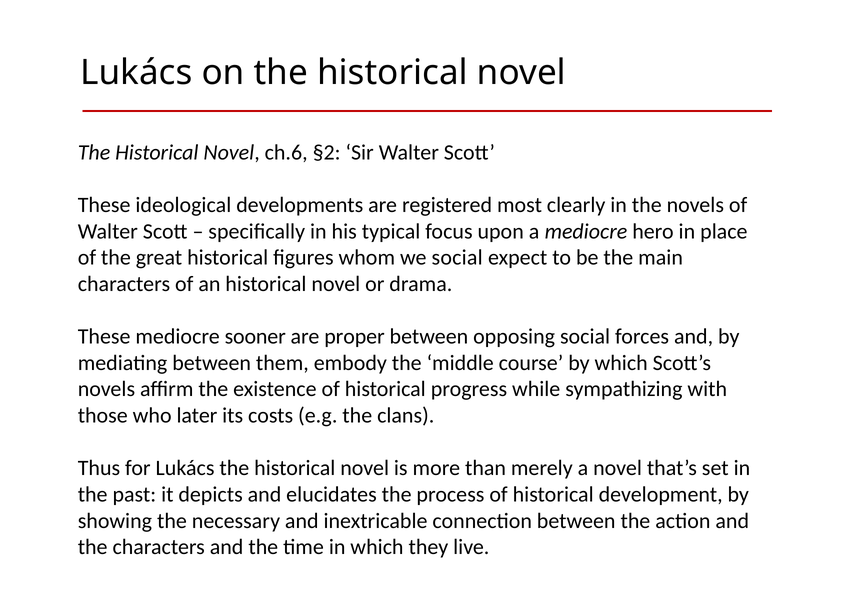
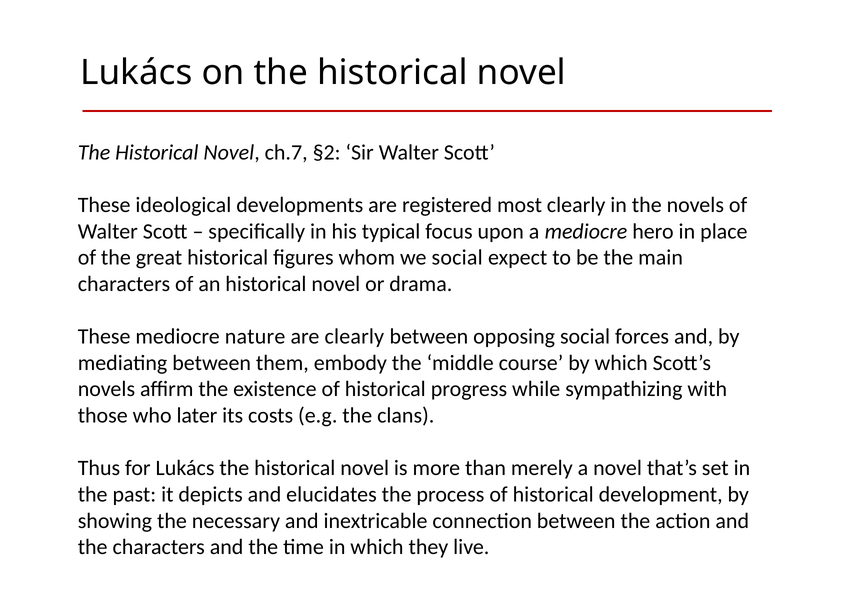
ch.6: ch.6 -> ch.7
sooner: sooner -> nature
are proper: proper -> clearly
